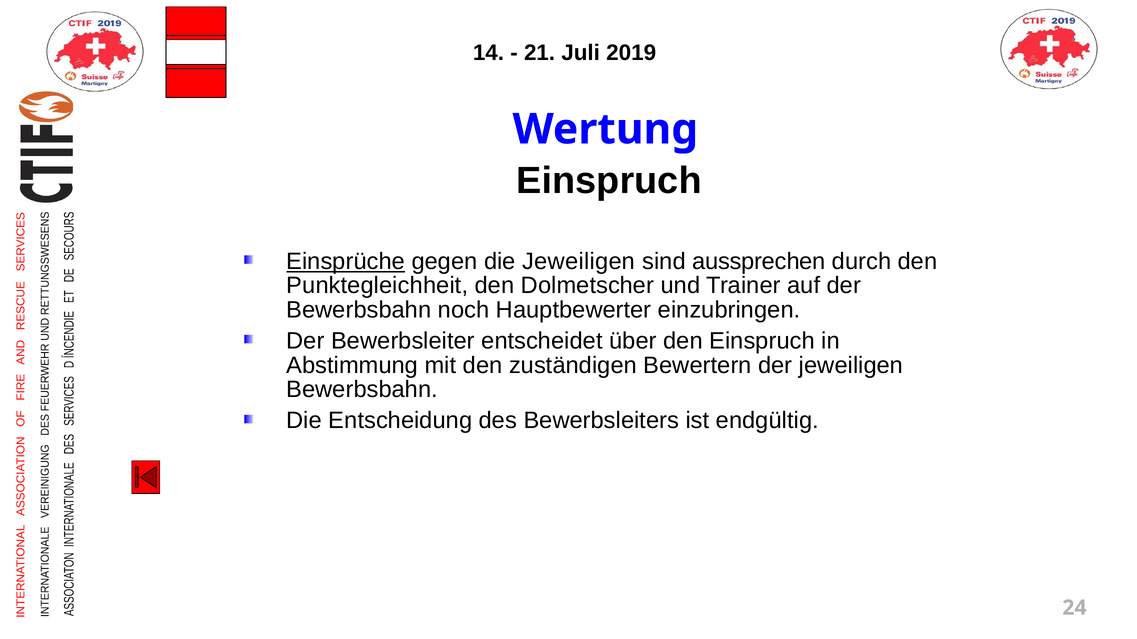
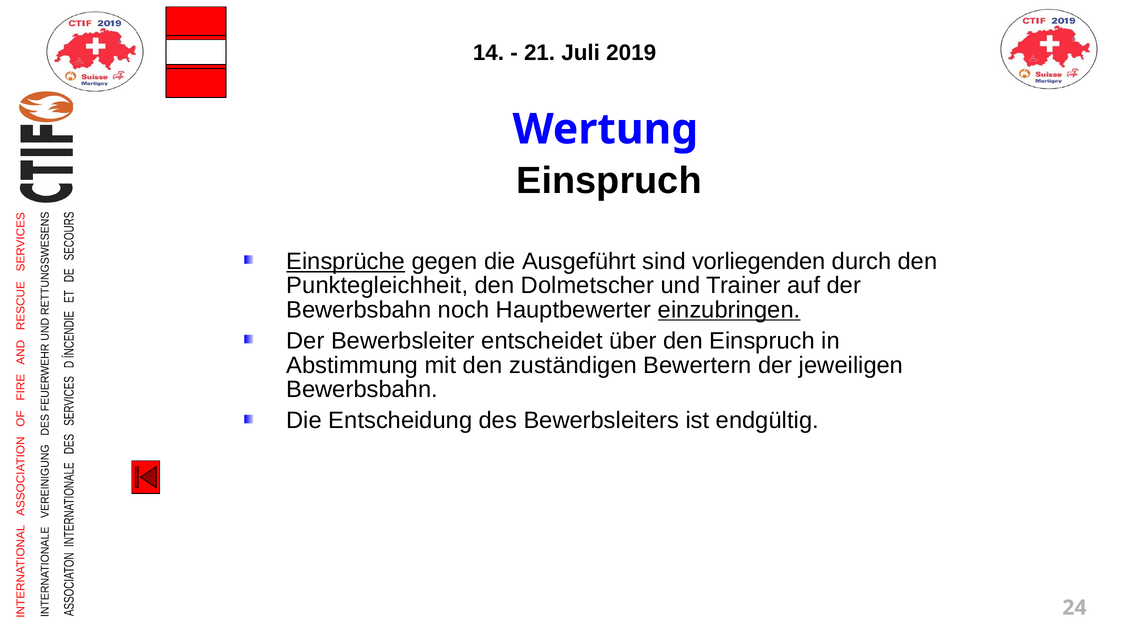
die Jeweiligen: Jeweiligen -> Ausgeführt
aussprechen: aussprechen -> vorliegenden
einzubringen underline: none -> present
